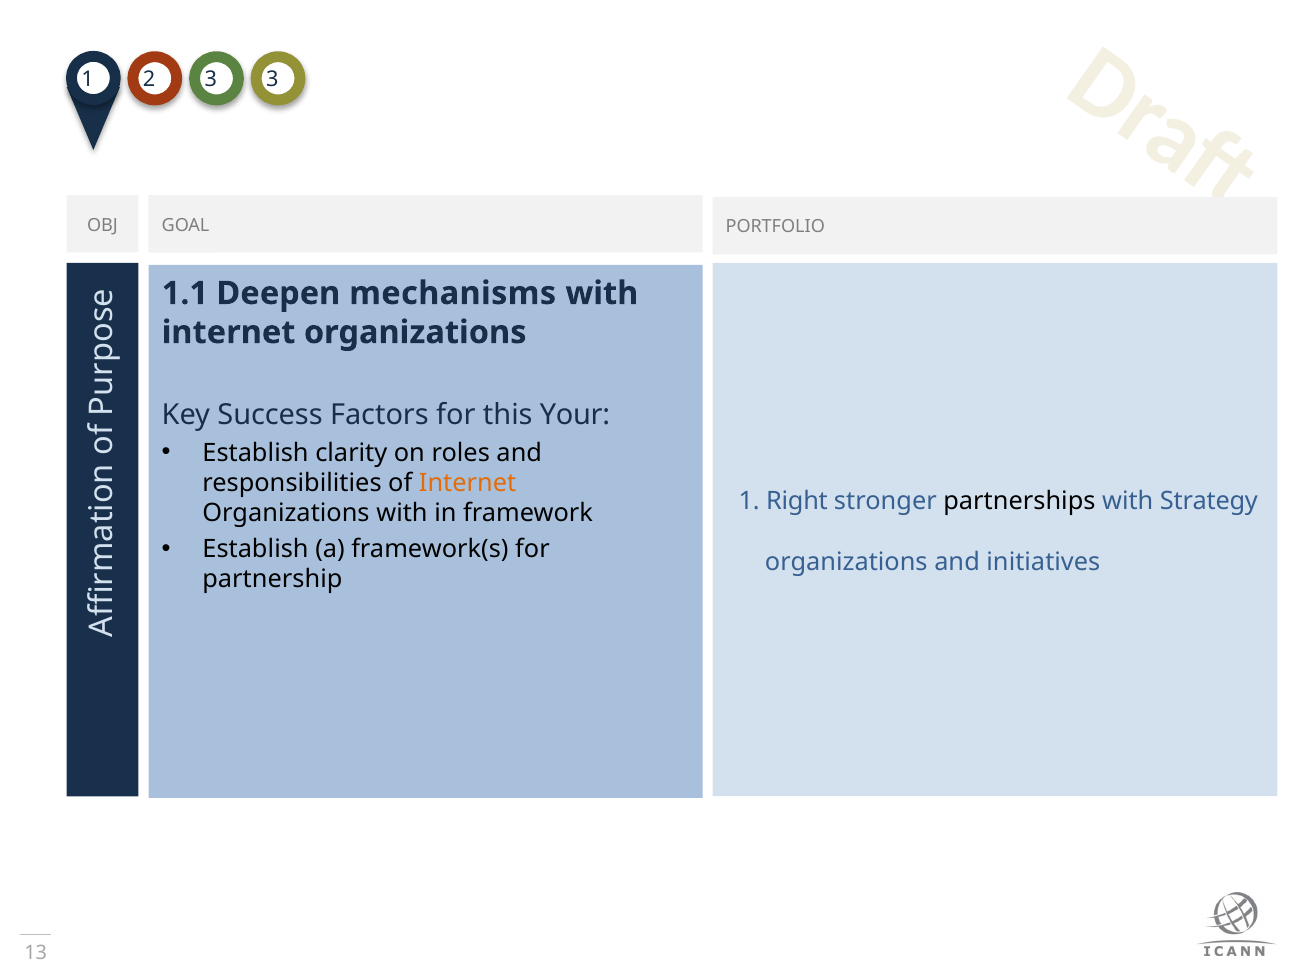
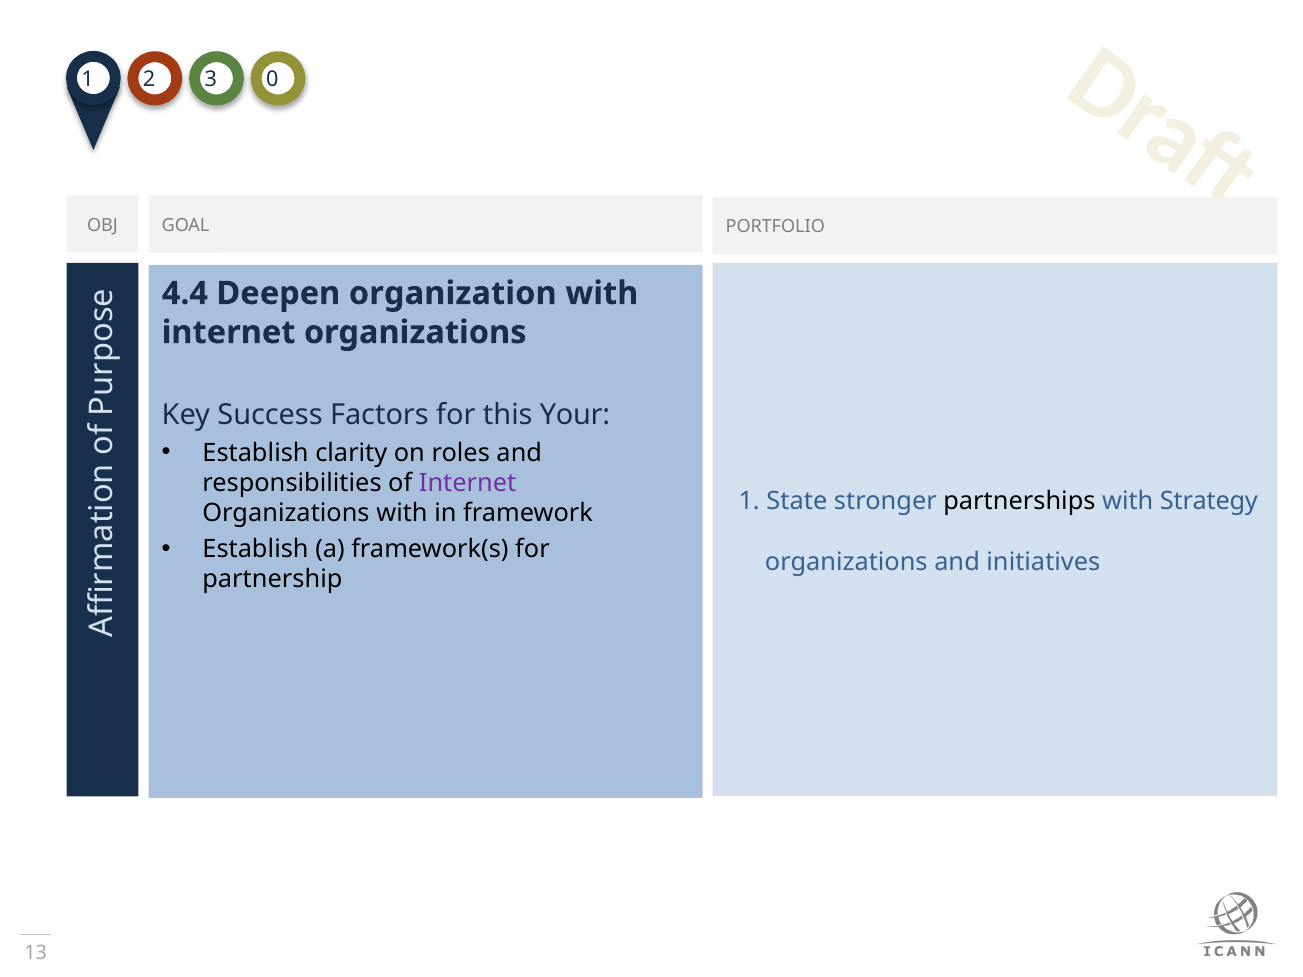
3 3: 3 -> 0
1.1: 1.1 -> 4.4
mechanisms: mechanisms -> organization
Internet at (468, 483) colour: orange -> purple
Right: Right -> State
